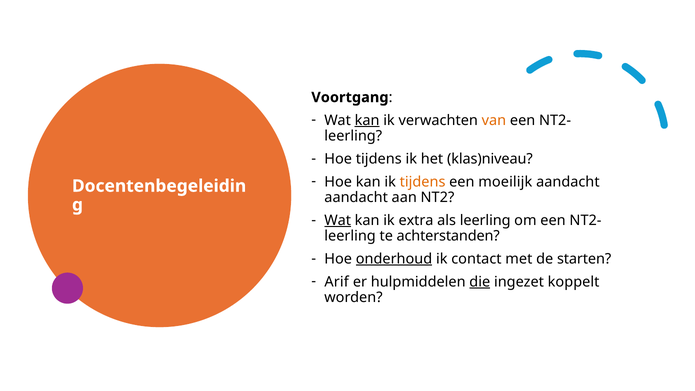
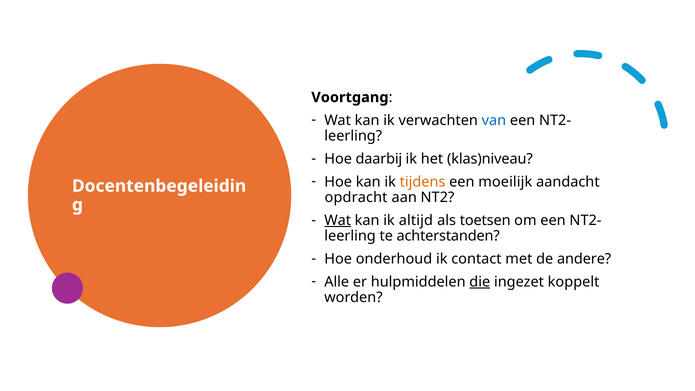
kan at (367, 120) underline: present -> none
van colour: orange -> blue
Hoe tijdens: tijdens -> daarbij
aandacht at (356, 197): aandacht -> opdracht
extra: extra -> altijd
als leerling: leerling -> toetsen
onderhoud underline: present -> none
starten: starten -> andere
Arif: Arif -> Alle
